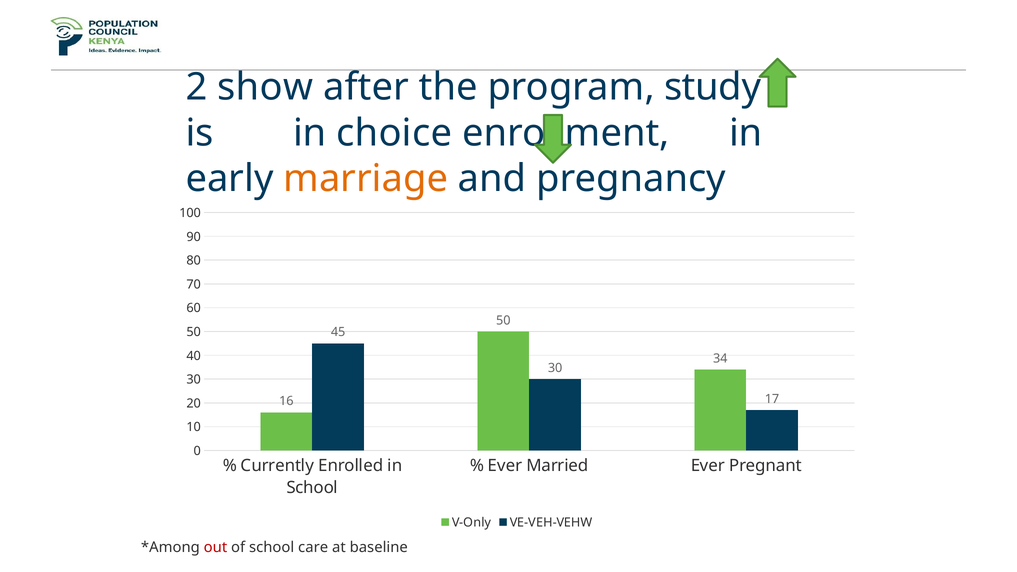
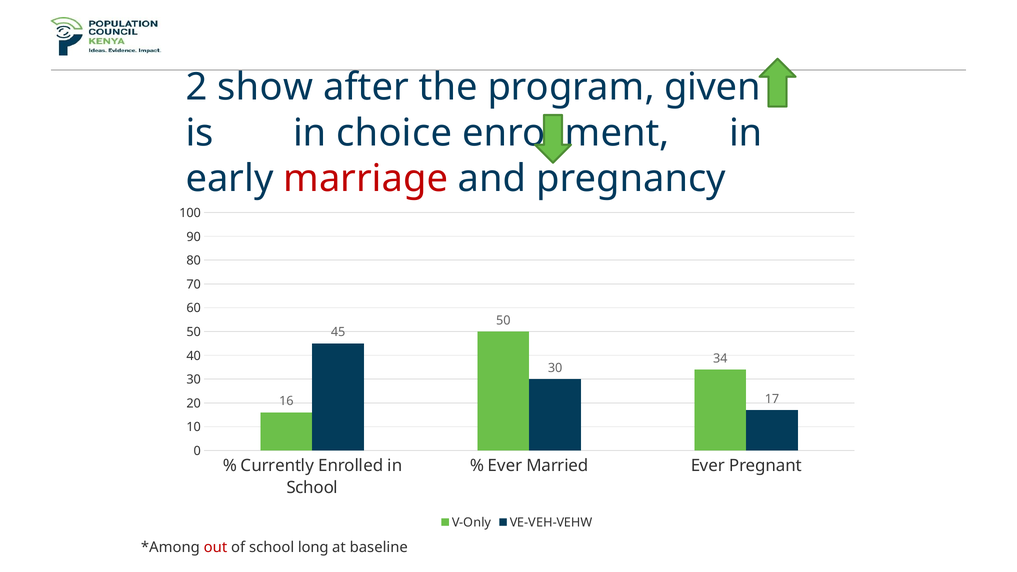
study: study -> given
marriage colour: orange -> red
care: care -> long
